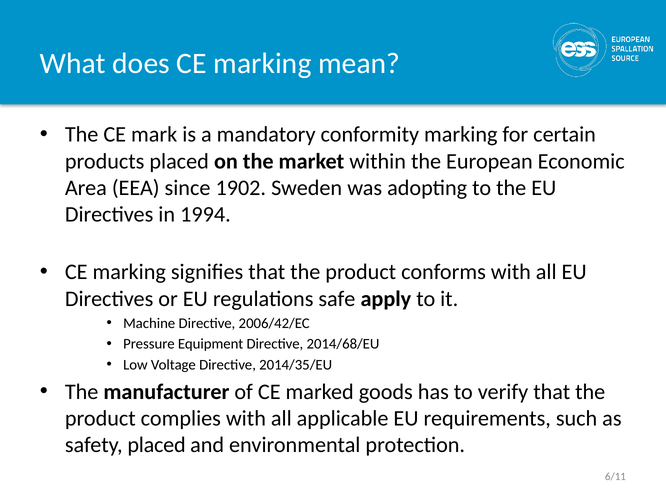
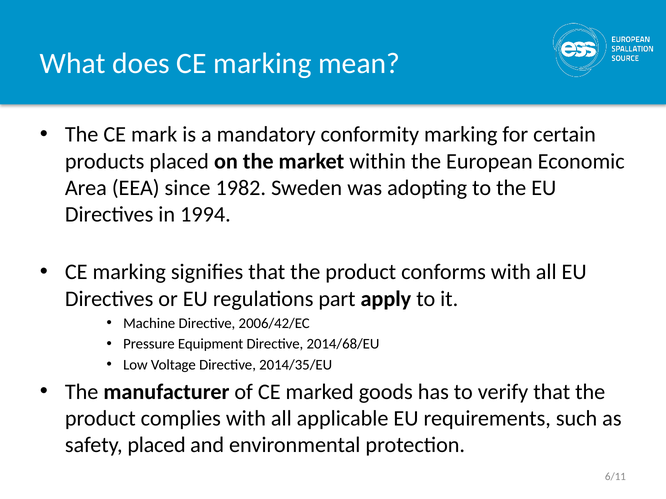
1902: 1902 -> 1982
safe: safe -> part
